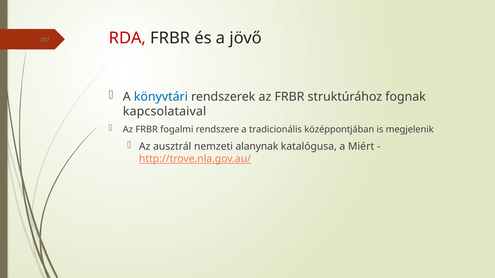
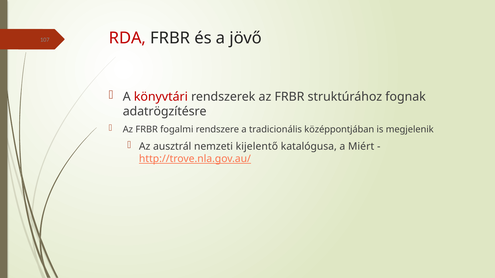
könyvtári colour: blue -> red
kapcsolataival: kapcsolataival -> adatrögzítésre
alanynak: alanynak -> kijelentő
